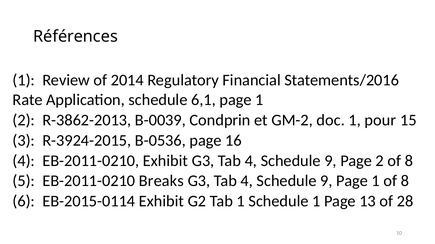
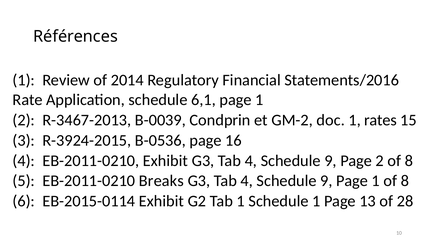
R-3862-2013: R-3862-2013 -> R-3467-2013
pour: pour -> rates
